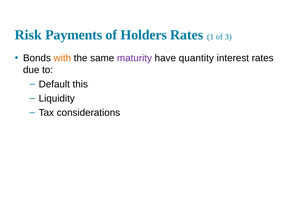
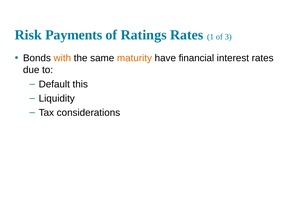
Holders: Holders -> Ratings
maturity colour: purple -> orange
quantity: quantity -> financial
